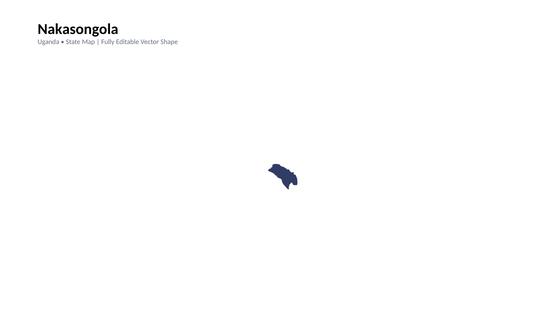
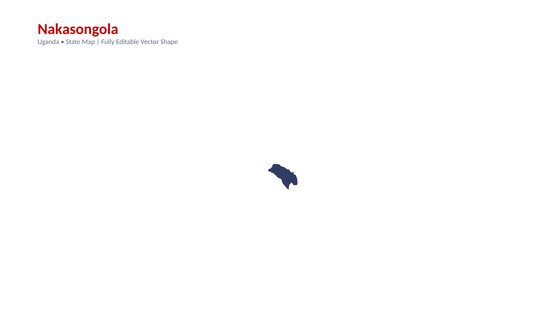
Nakasongola colour: black -> red
